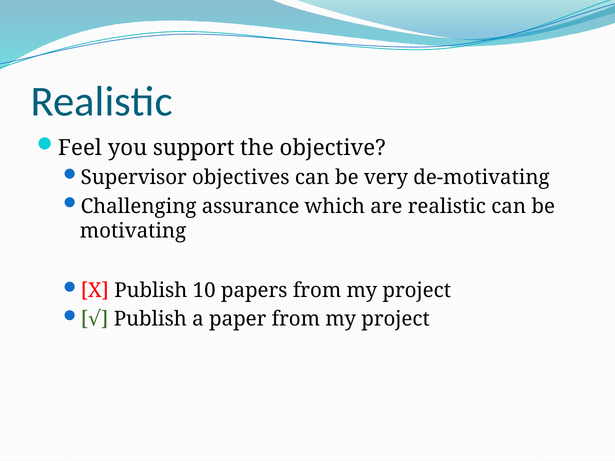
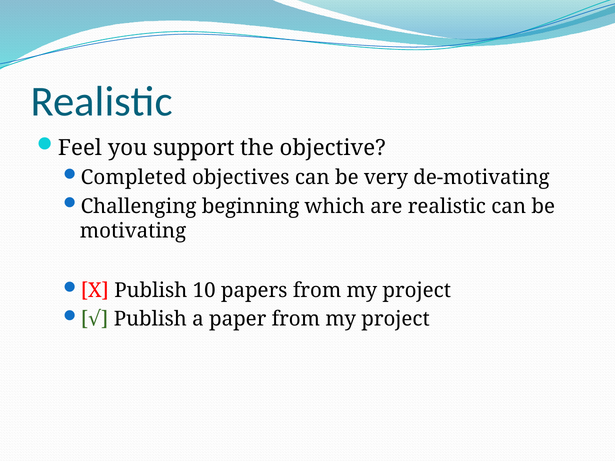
Supervisor: Supervisor -> Completed
assurance: assurance -> beginning
